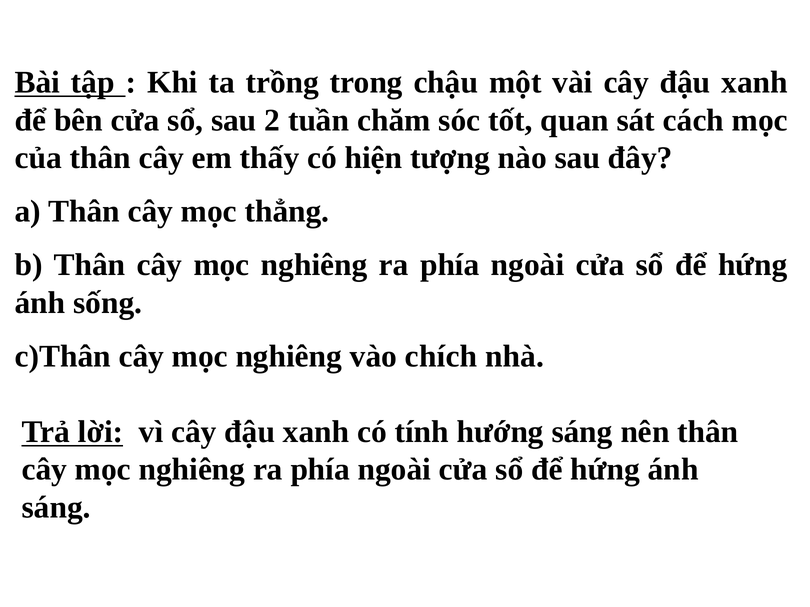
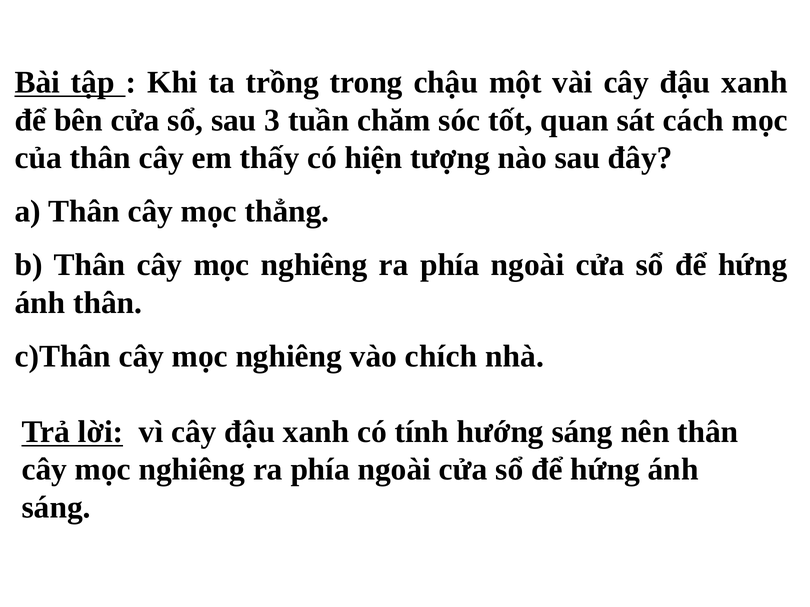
2: 2 -> 3
ánh sống: sống -> thân
